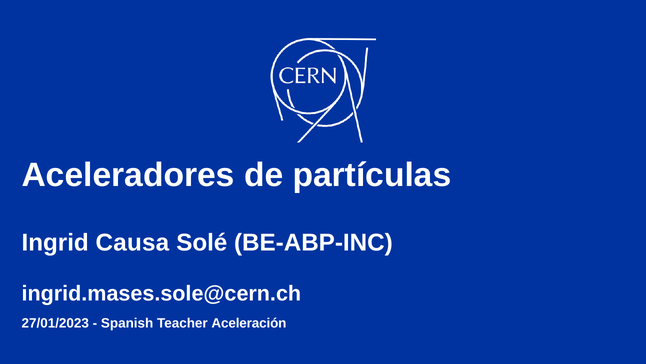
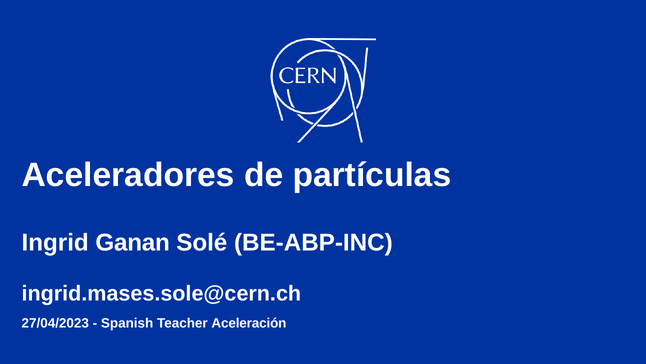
Causa: Causa -> Ganan
27/01/2023: 27/01/2023 -> 27/04/2023
